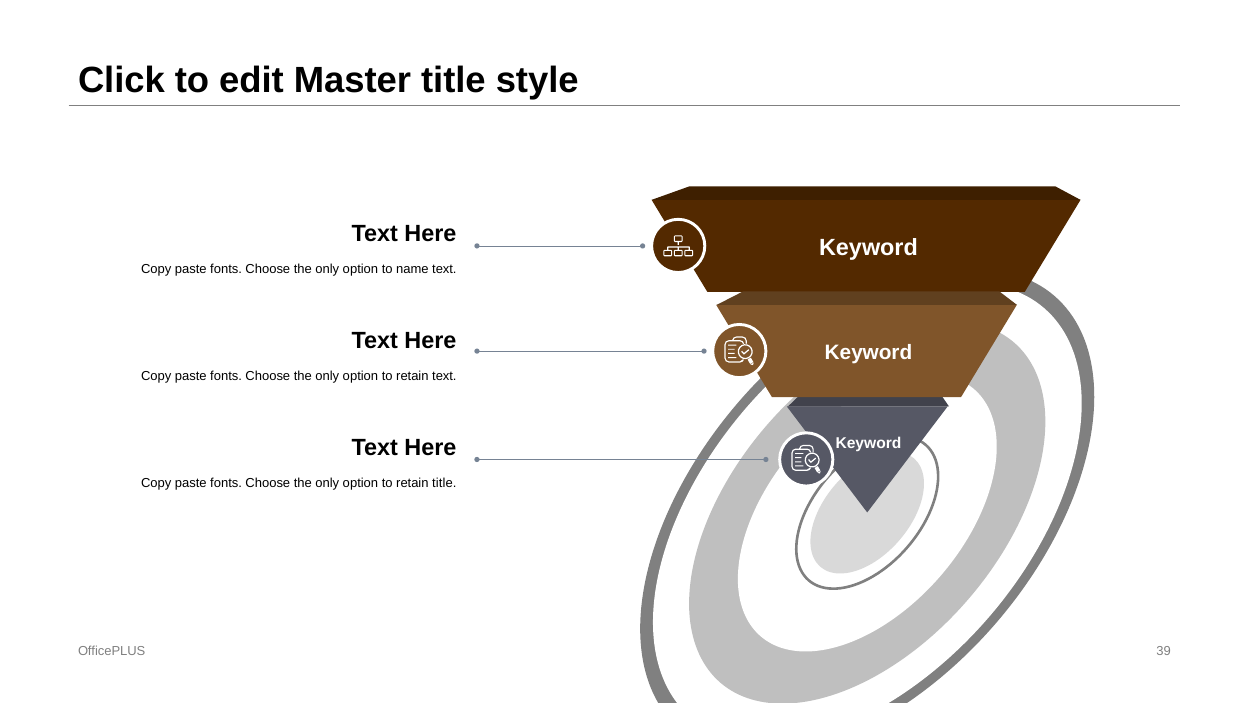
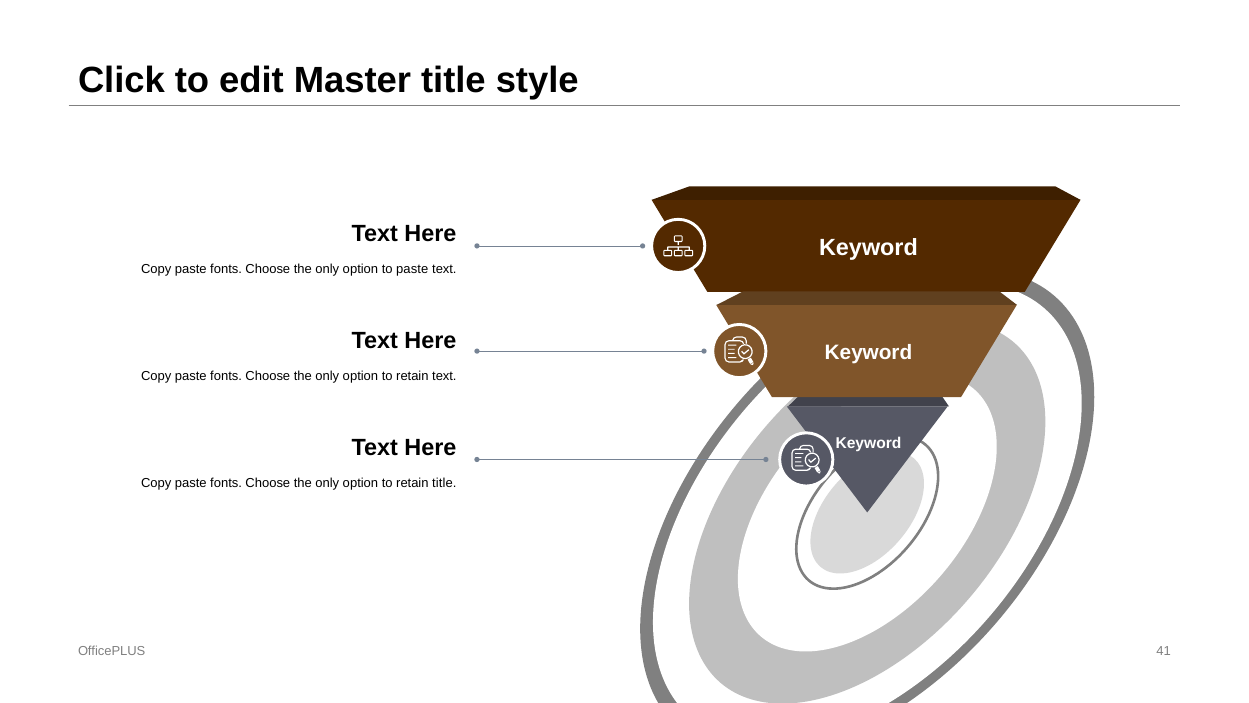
to name: name -> paste
39: 39 -> 41
